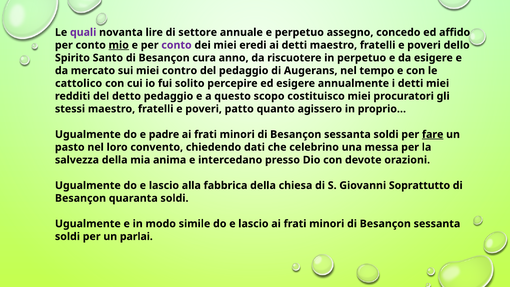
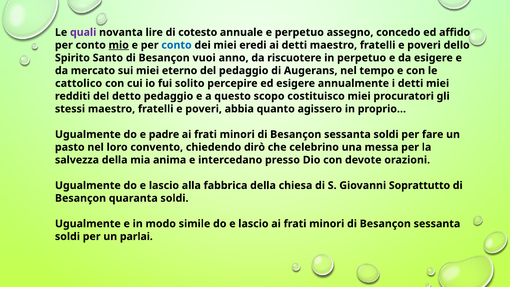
settore: settore -> cotesto
conto at (176, 45) colour: purple -> blue
cura: cura -> vuoi
contro: contro -> eterno
patto: patto -> abbia
fare underline: present -> none
dati: dati -> dirò
